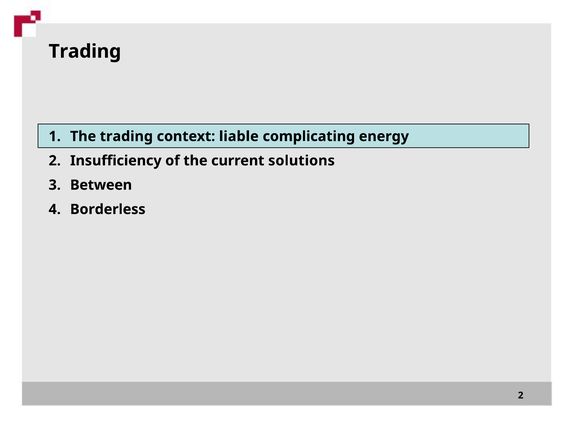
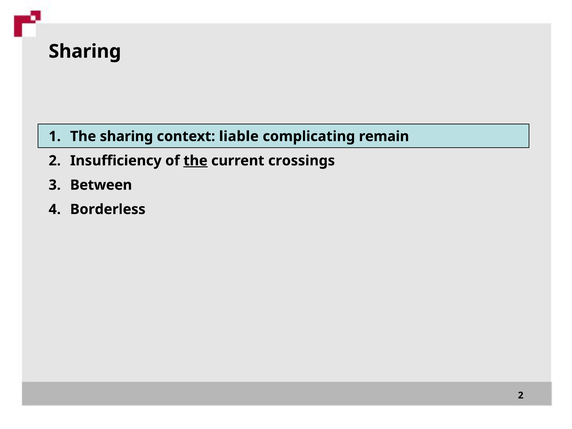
Trading at (85, 51): Trading -> Sharing
The trading: trading -> sharing
energy: energy -> remain
the at (195, 161) underline: none -> present
solutions: solutions -> crossings
